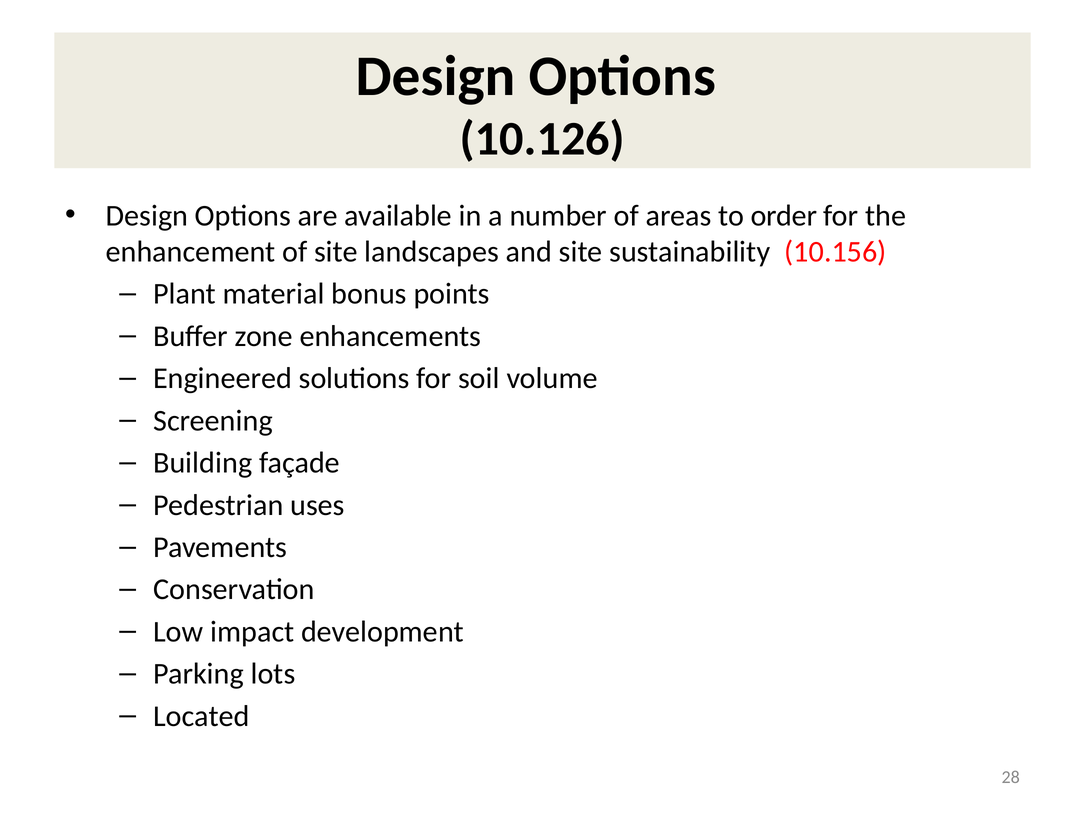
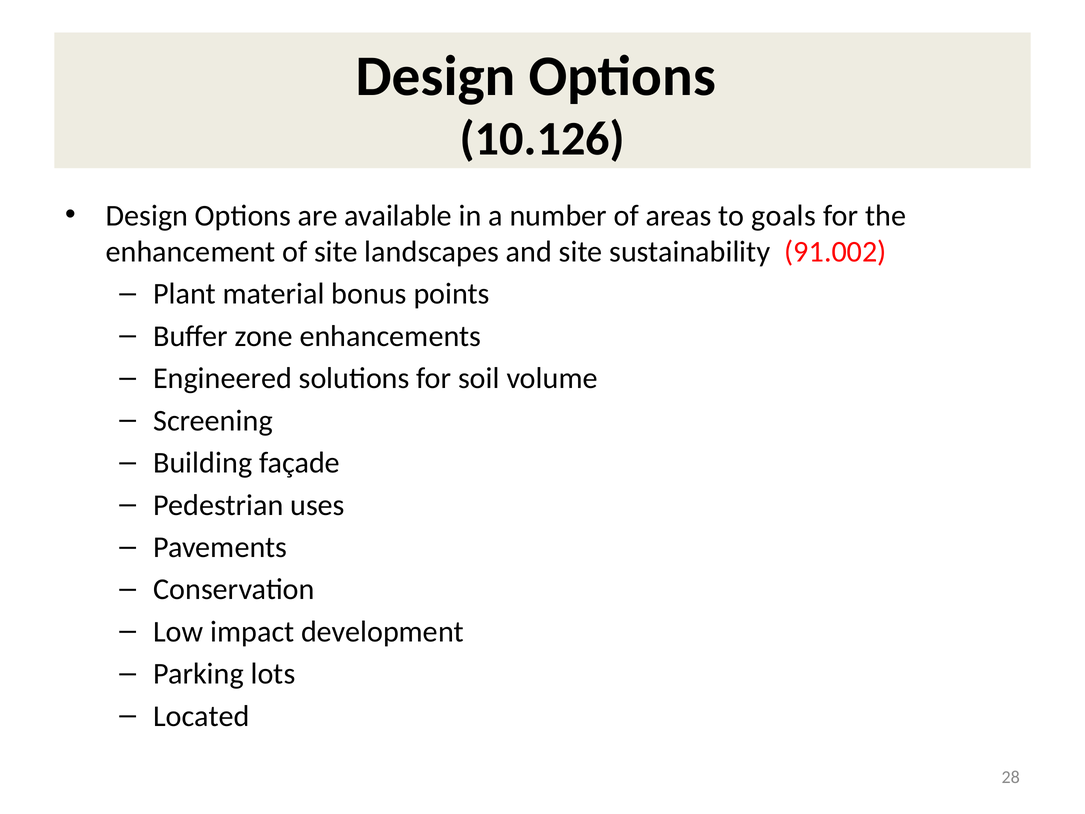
order: order -> goals
10.156: 10.156 -> 91.002
